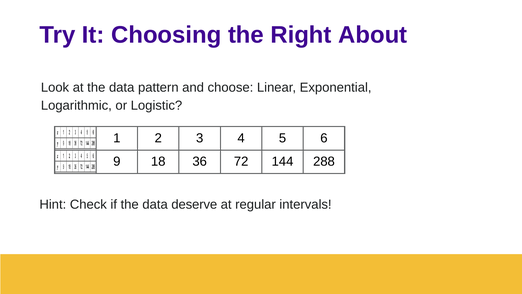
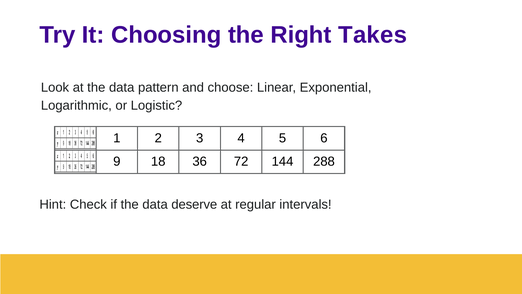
About: About -> Takes
